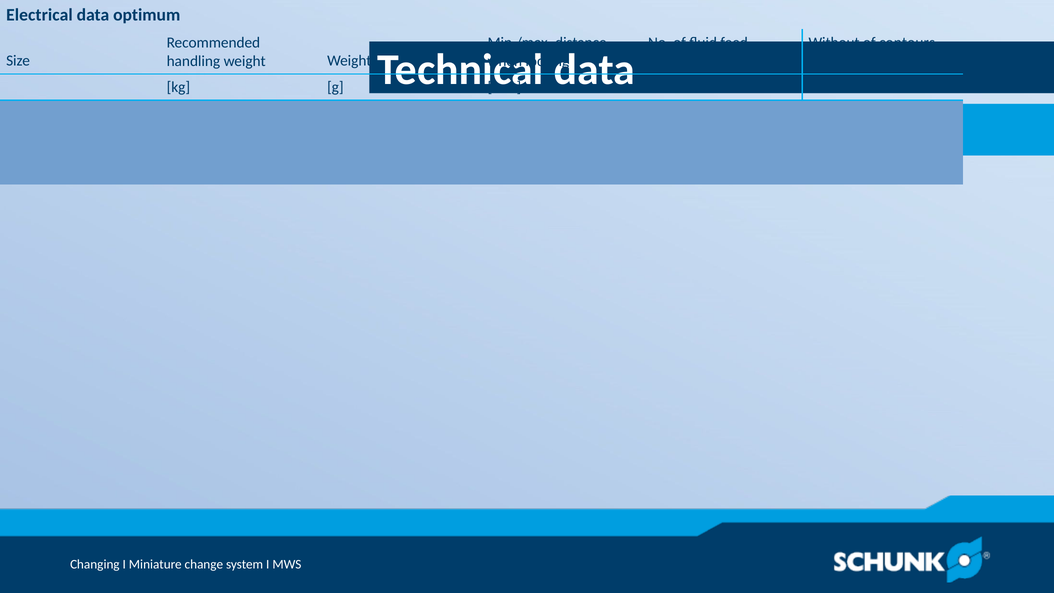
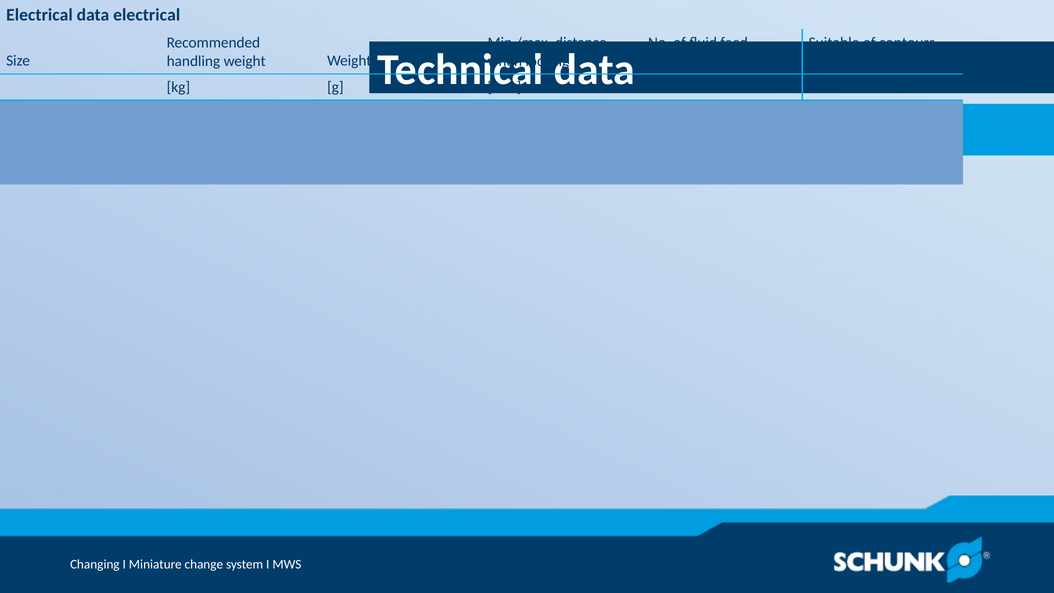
optimum at (147, 15): optimum -> electrical
Without: Without -> Suitable
